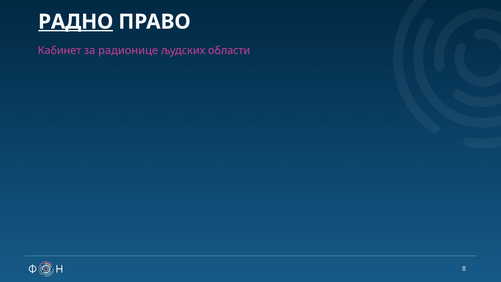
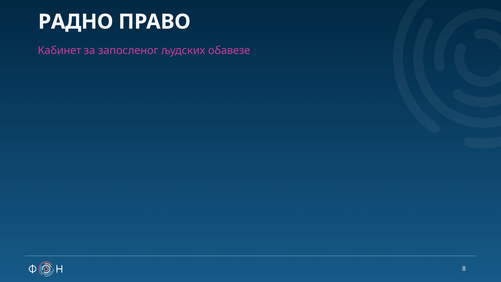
РАДНО underline: present -> none
радионице: радионице -> запосленог
области: области -> обавезе
